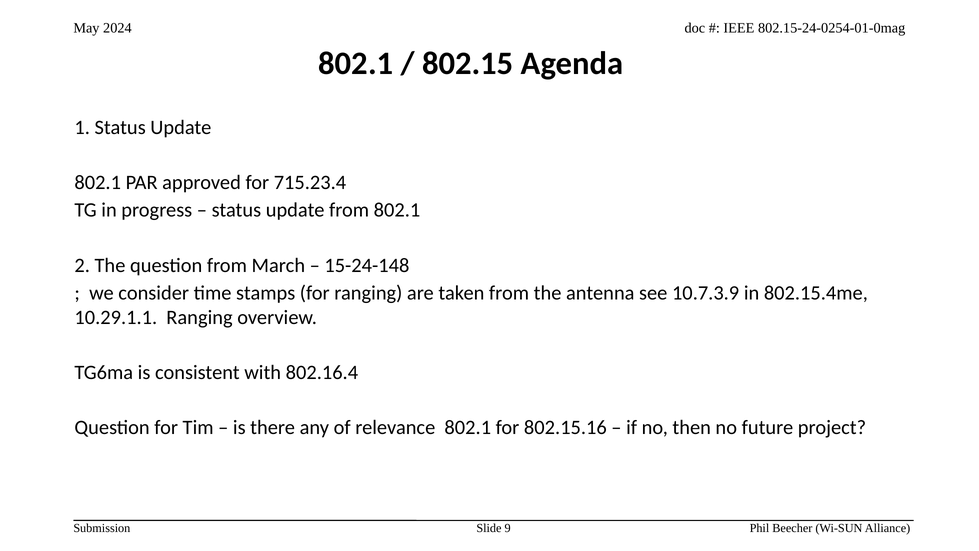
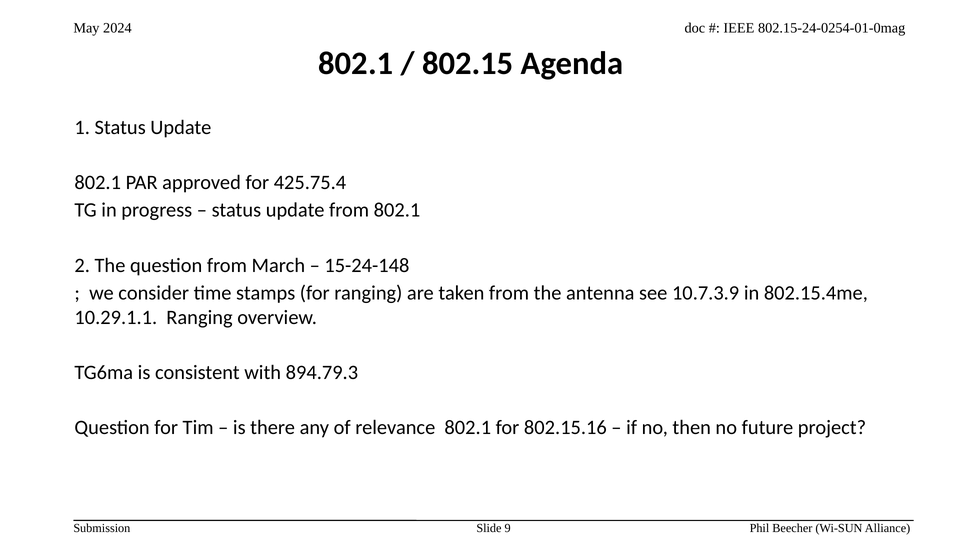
715.23.4: 715.23.4 -> 425.75.4
802.16.4: 802.16.4 -> 894.79.3
